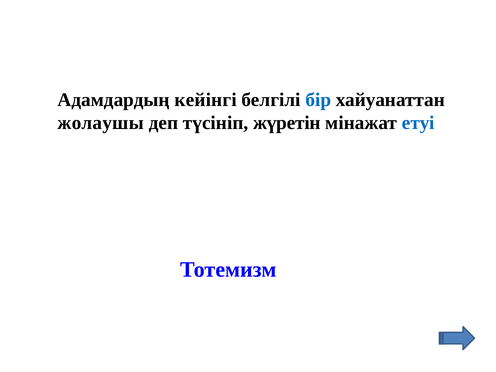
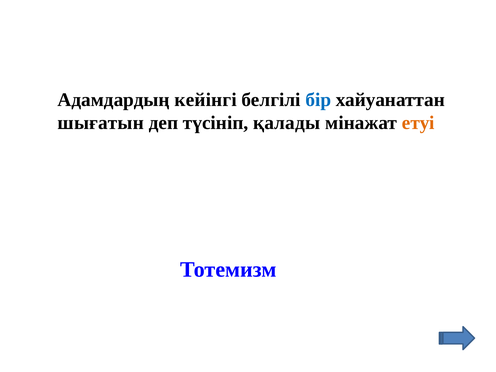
жолаушы: жолаушы -> шығатын
жүретін: жүретін -> қалады
етуі colour: blue -> orange
